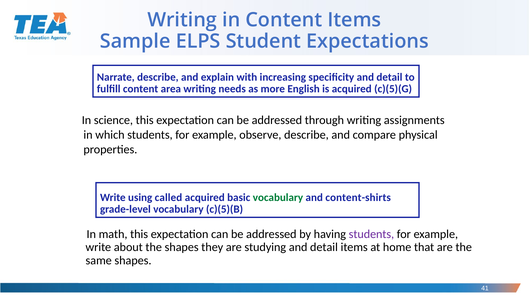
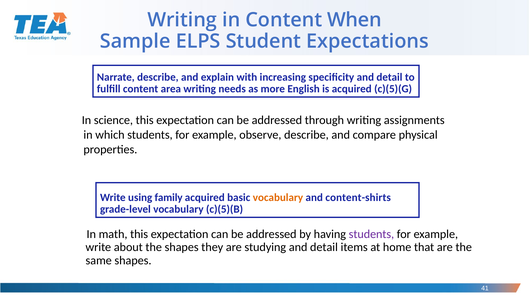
Content Items: Items -> When
called: called -> family
vocabulary at (278, 197) colour: green -> orange
